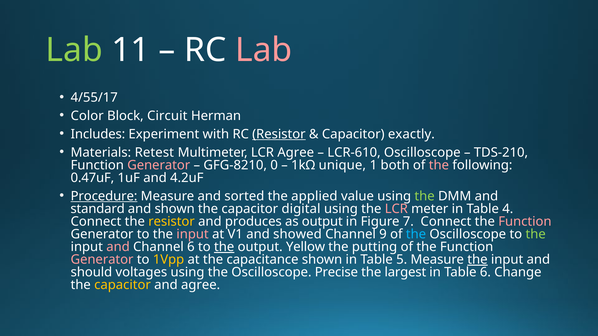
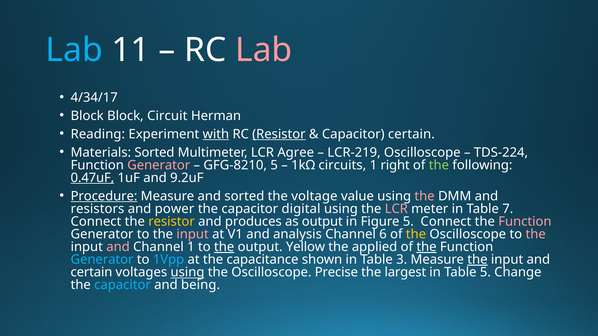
Lab at (74, 50) colour: light green -> light blue
4/55/17: 4/55/17 -> 4/34/17
Color at (87, 116): Color -> Block
Includes: Includes -> Reading
with underline: none -> present
Capacitor exactly: exactly -> certain
Materials Retest: Retest -> Sorted
LCR-610: LCR-610 -> LCR-219
TDS-210: TDS-210 -> TDS-224
GFG-8210 0: 0 -> 5
unique: unique -> circuits
both: both -> right
the at (439, 165) colour: pink -> light green
0.47uF underline: none -> present
4.2uF: 4.2uF -> 9.2uF
applied: applied -> voltage
the at (425, 196) colour: light green -> pink
standard: standard -> resistors
and shown: shown -> power
4: 4 -> 7
Figure 7: 7 -> 5
showed: showed -> analysis
9: 9 -> 6
the at (416, 234) colour: light blue -> yellow
the at (536, 234) colour: light green -> pink
Channel 6: 6 -> 1
putting: putting -> applied
the at (427, 247) underline: none -> present
Generator at (102, 260) colour: pink -> light blue
1Vpp colour: yellow -> light blue
5: 5 -> 3
should at (91, 273): should -> certain
using at (187, 273) underline: none -> present
Table 6: 6 -> 5
capacitor at (123, 285) colour: yellow -> light blue
and agree: agree -> being
